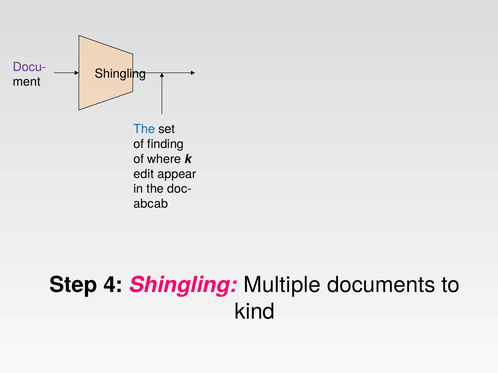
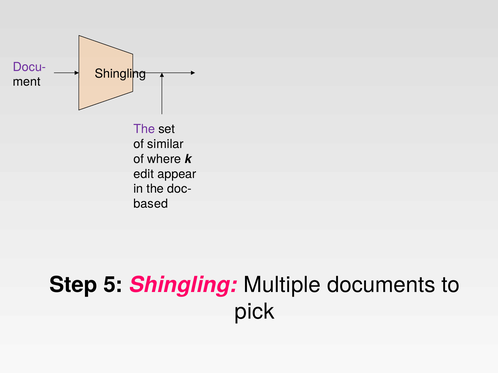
The at (144, 129) colour: blue -> purple
finding: finding -> similar
abcab: abcab -> based
4: 4 -> 5
kind: kind -> pick
